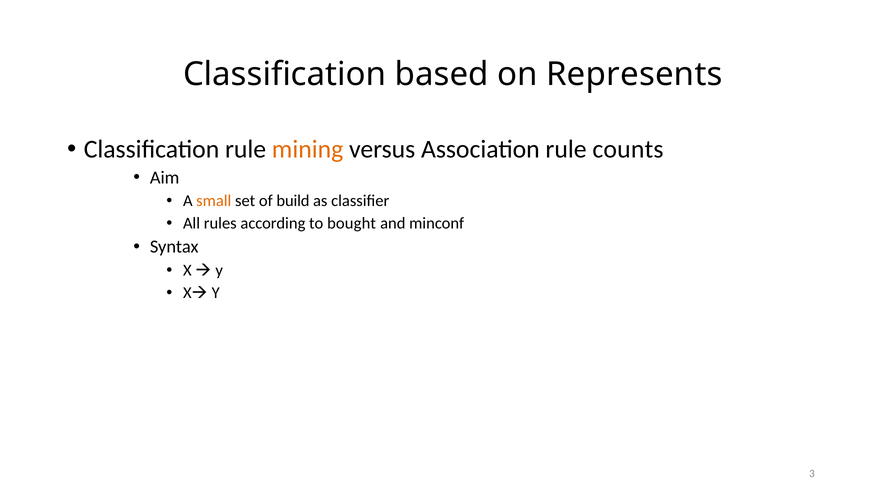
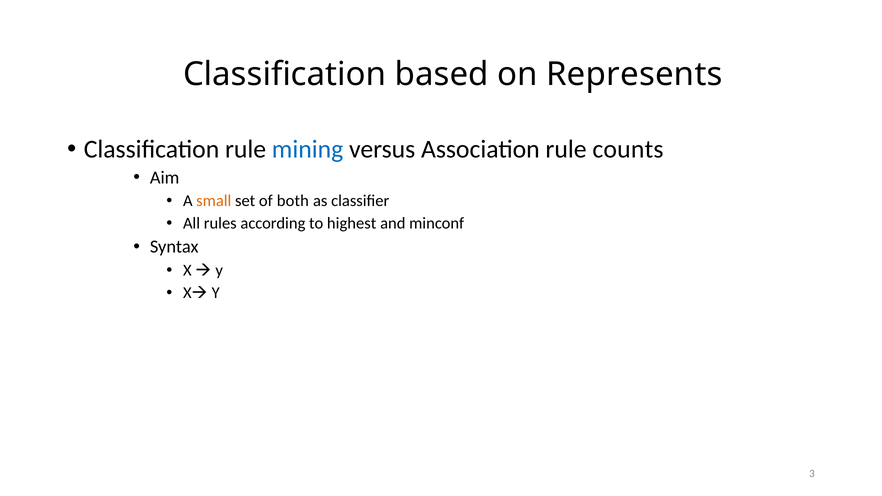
mining colour: orange -> blue
build: build -> both
bought: bought -> highest
